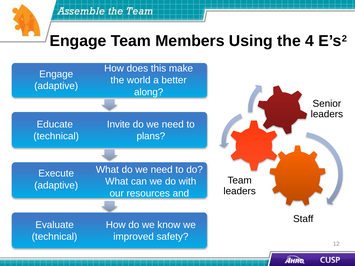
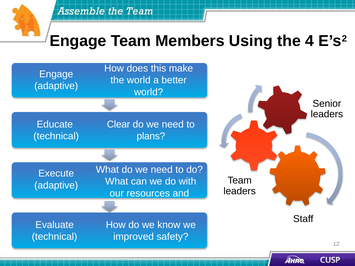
along at (149, 92): along -> world
Invite: Invite -> Clear
